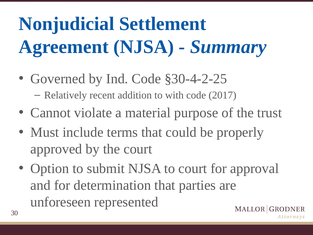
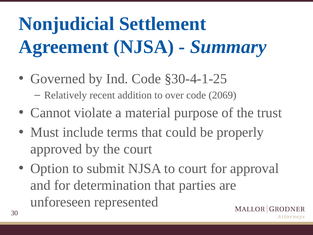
§30-4-2-25: §30-4-2-25 -> §30-4-1-25
with: with -> over
2017: 2017 -> 2069
